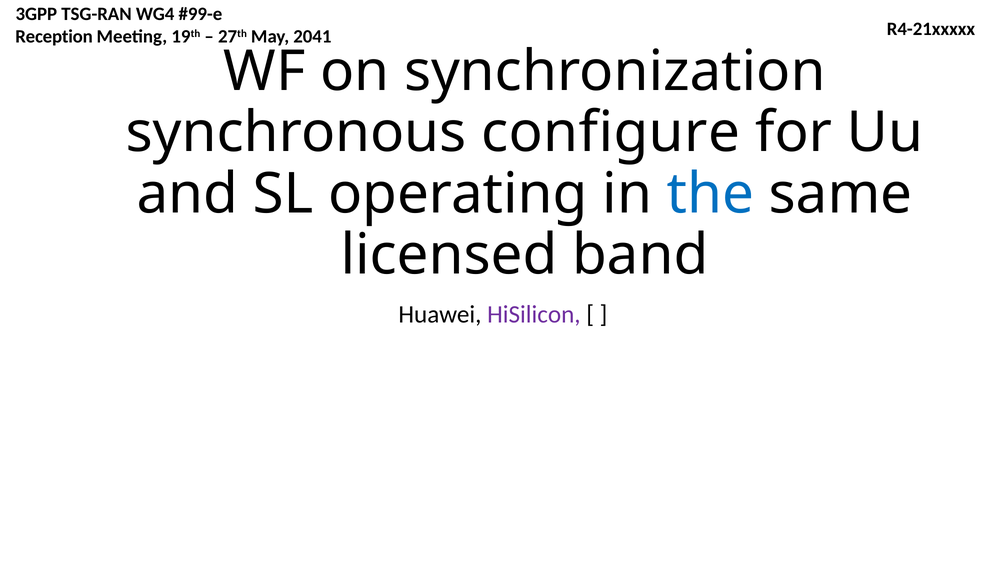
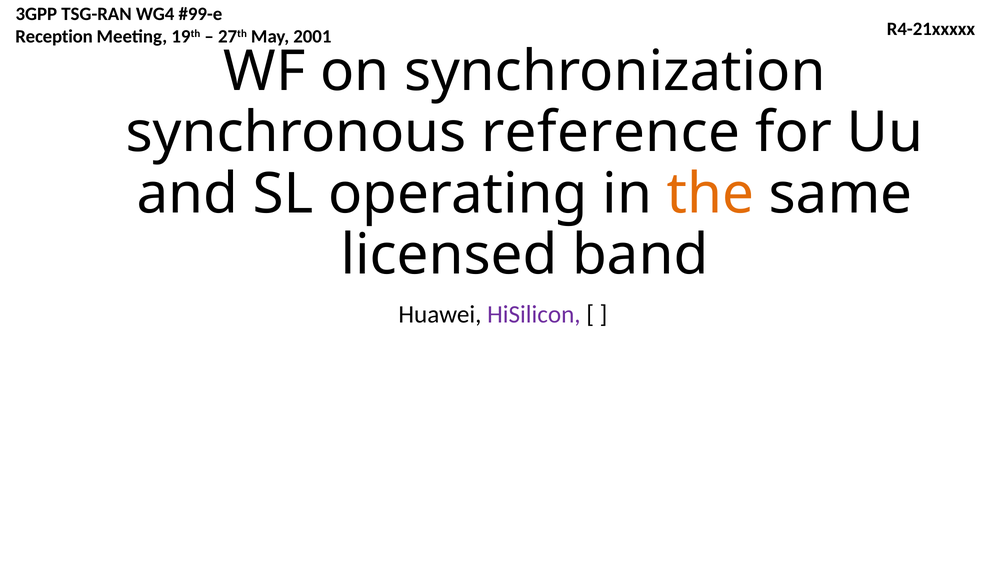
2041: 2041 -> 2001
configure: configure -> reference
the colour: blue -> orange
